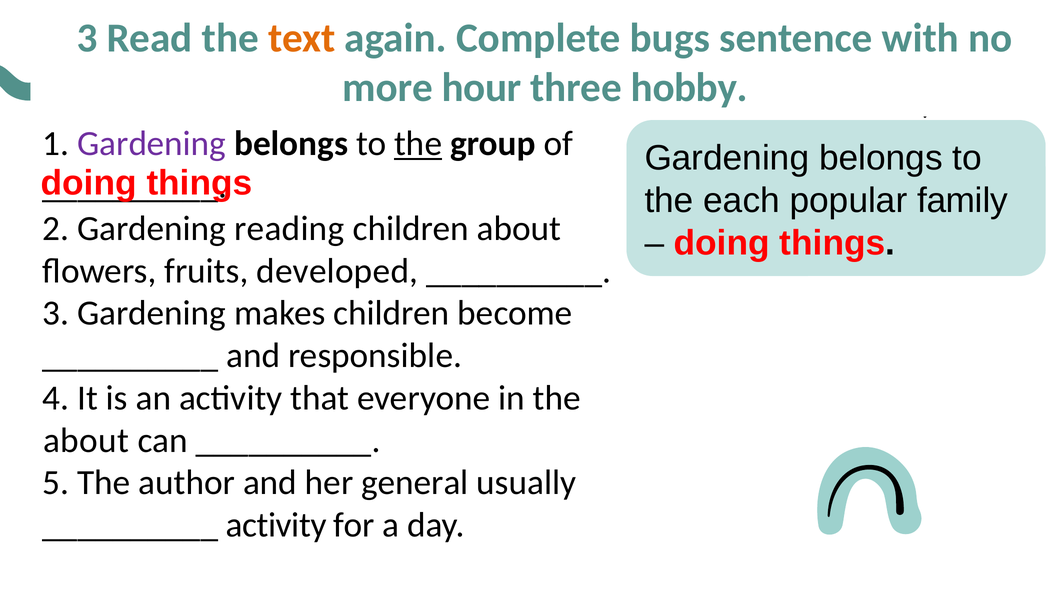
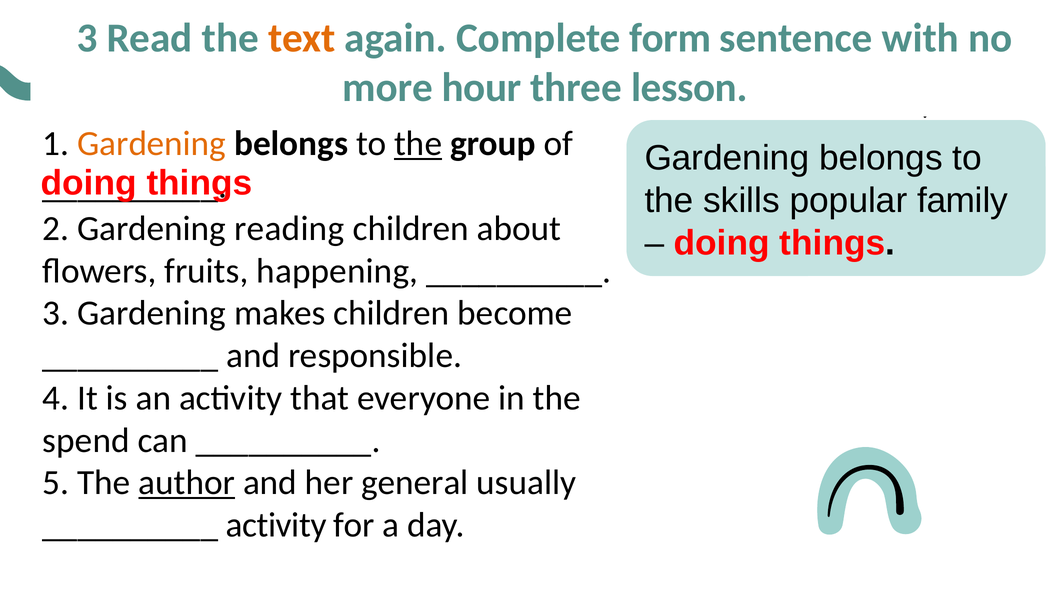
bugs: bugs -> form
hobby: hobby -> lesson
Gardening at (152, 144) colour: purple -> orange
each: each -> skills
developed: developed -> happening
about at (86, 440): about -> spend
author underline: none -> present
